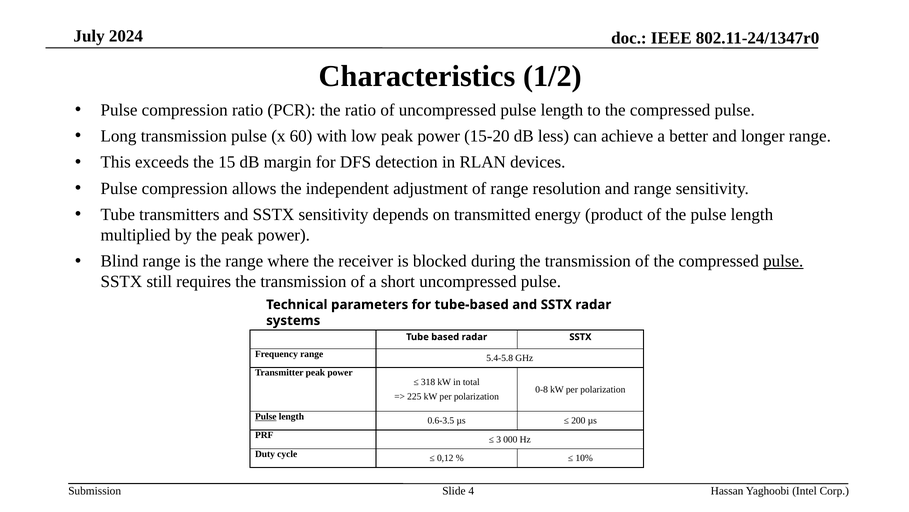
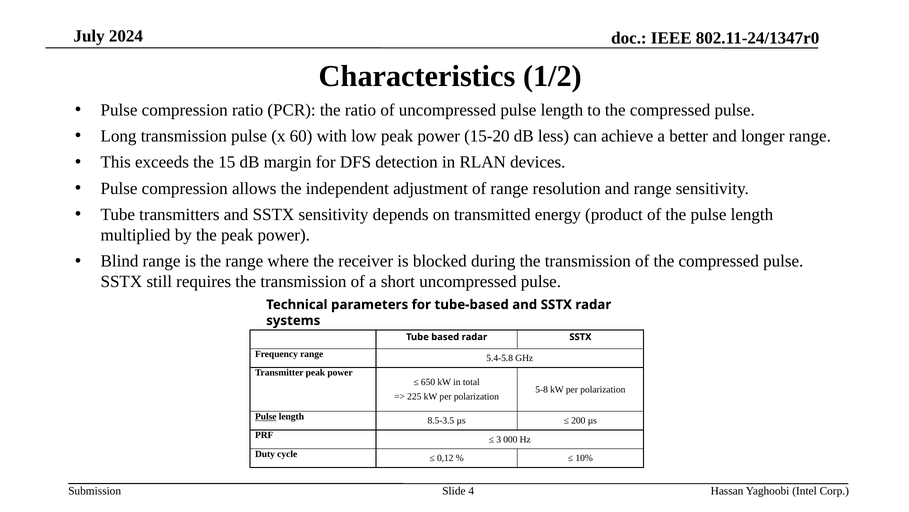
pulse at (783, 261) underline: present -> none
318: 318 -> 650
0-8: 0-8 -> 5-8
0.6-3.5: 0.6-3.5 -> 8.5-3.5
